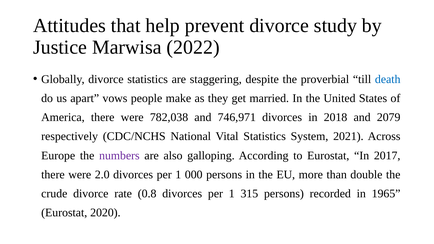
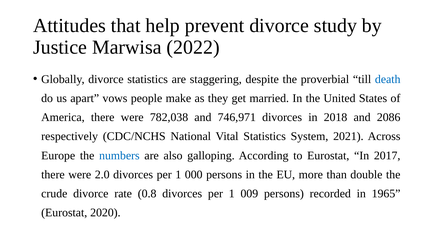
2079: 2079 -> 2086
numbers colour: purple -> blue
315: 315 -> 009
